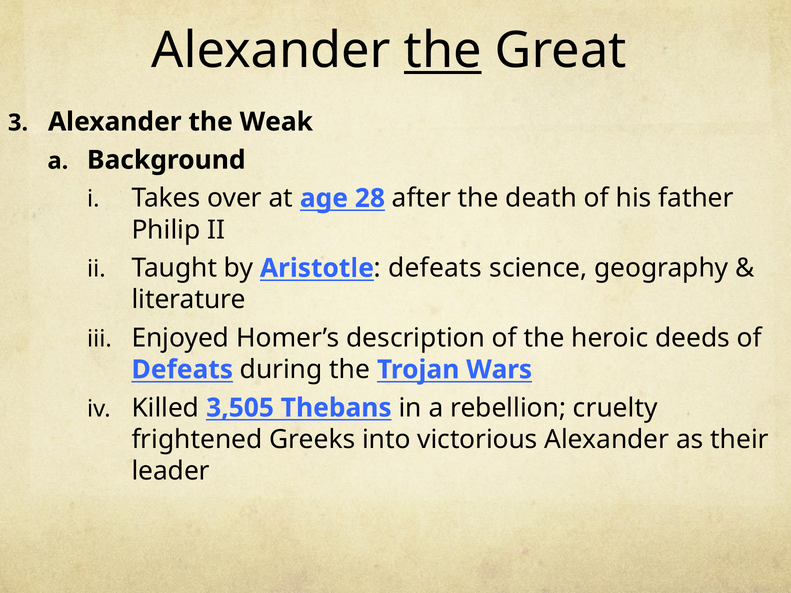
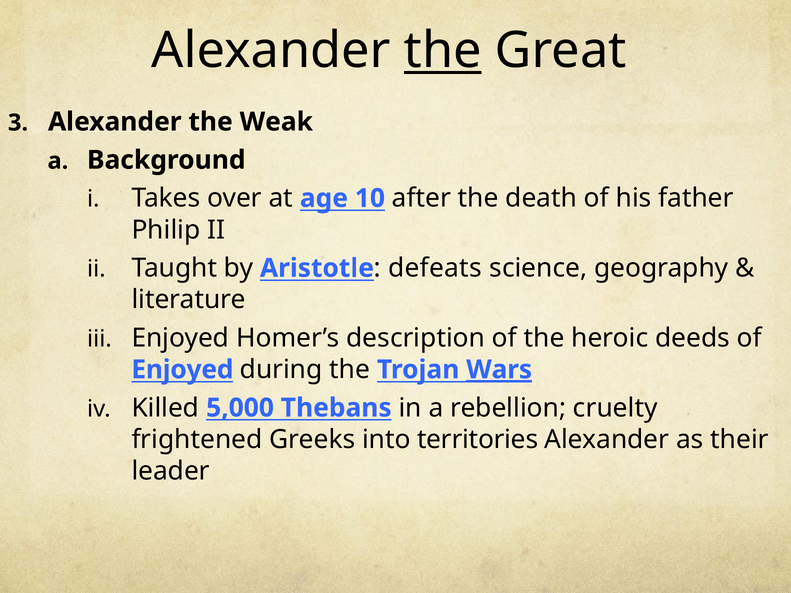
28: 28 -> 10
Defeats at (182, 370): Defeats -> Enjoyed
Wars underline: none -> present
3,505: 3,505 -> 5,000
victorious: victorious -> territories
